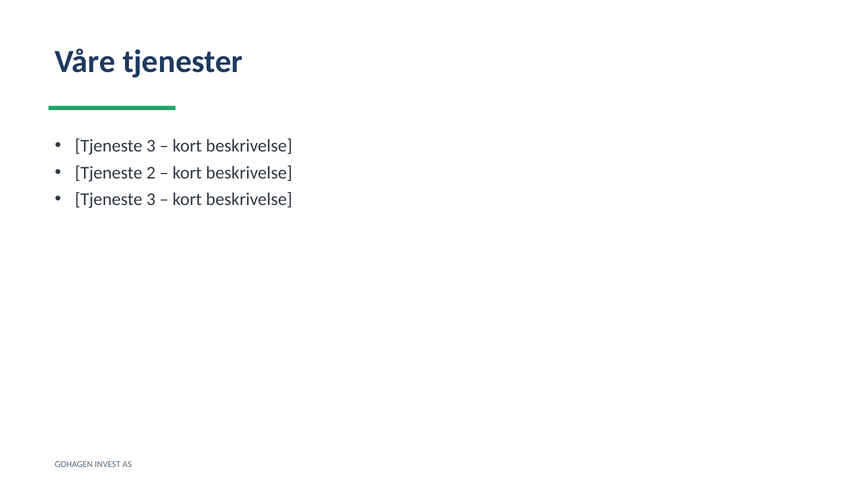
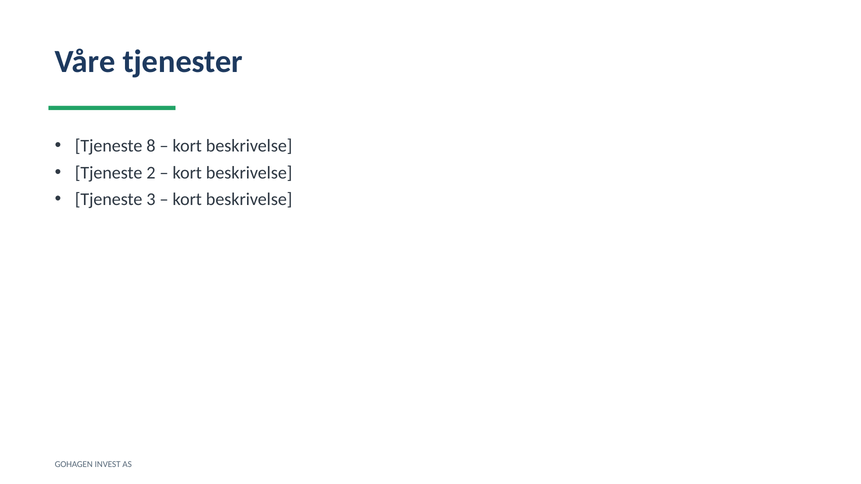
3 at (151, 146): 3 -> 8
